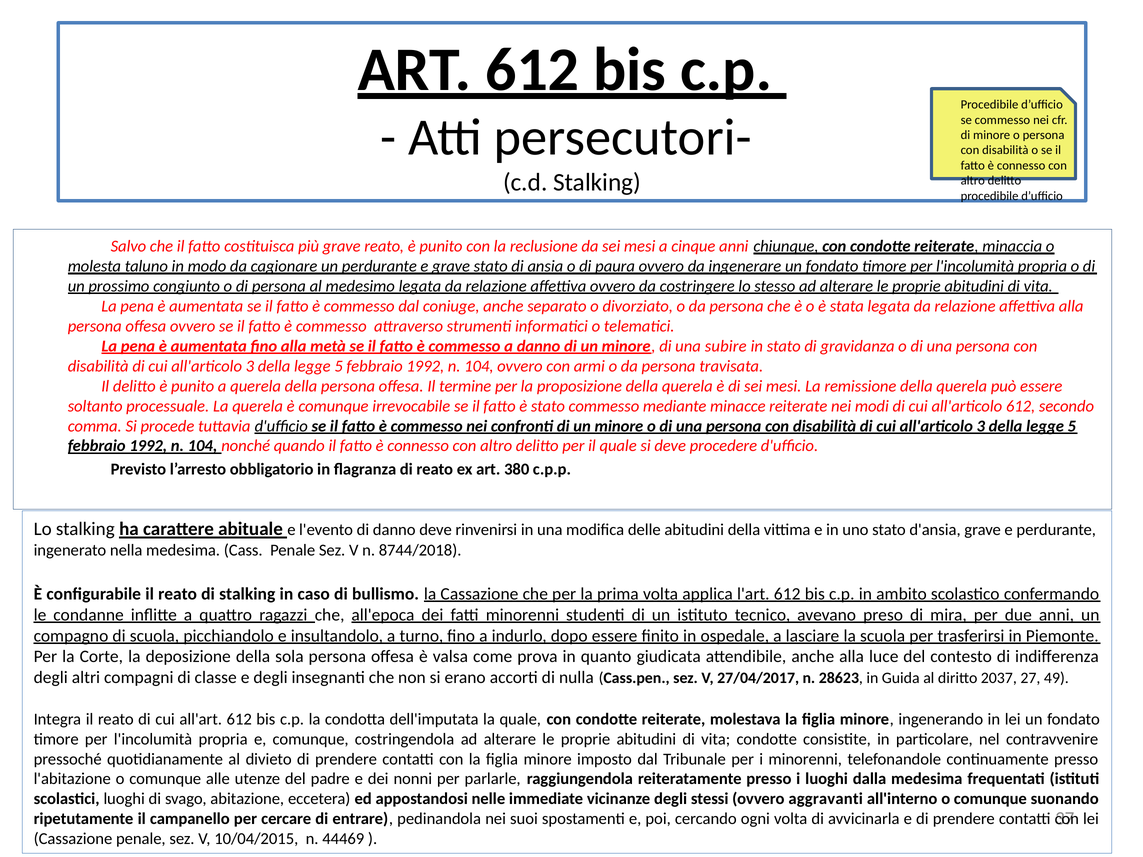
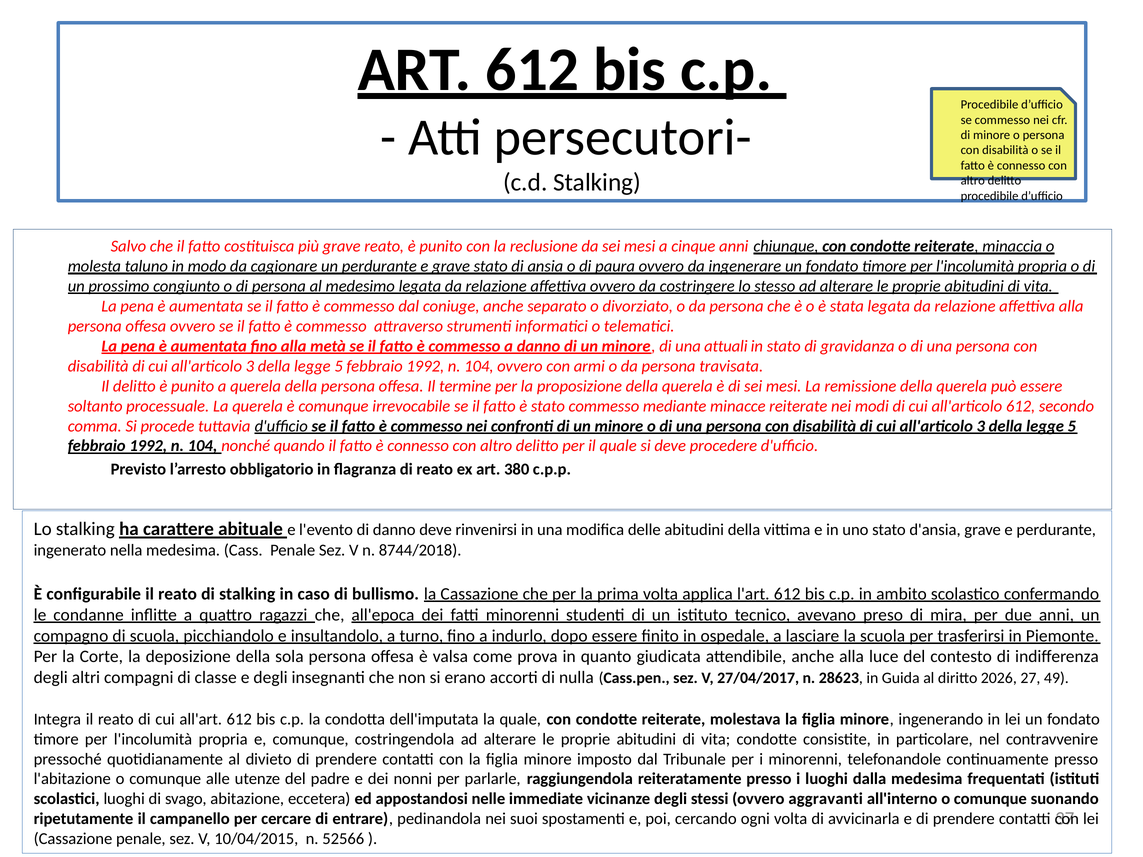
subire: subire -> attuali
2037: 2037 -> 2026
44469: 44469 -> 52566
